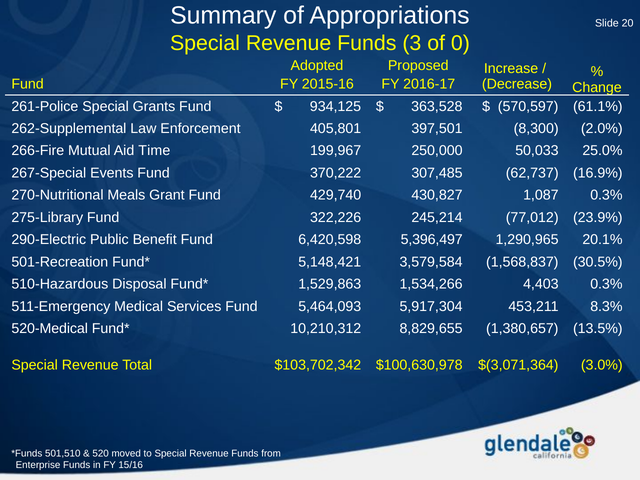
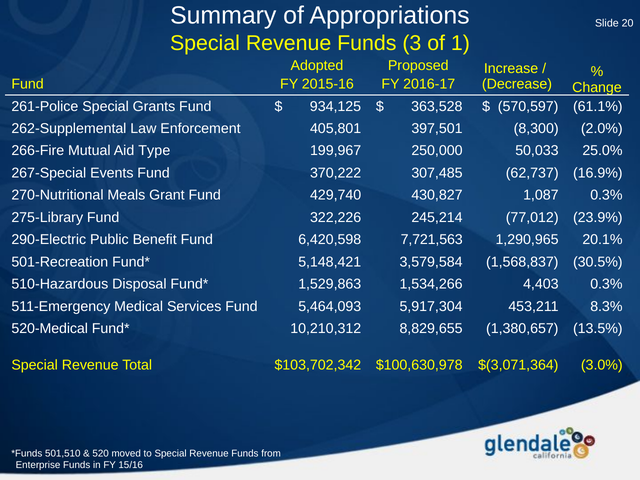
0: 0 -> 1
Time: Time -> Type
5,396,497: 5,396,497 -> 7,721,563
